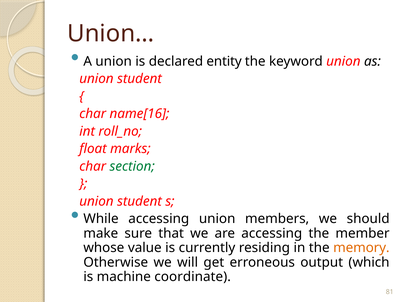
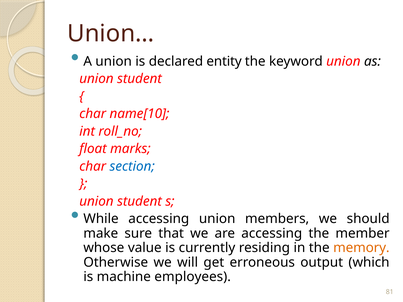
name[16: name[16 -> name[10
section colour: green -> blue
coordinate: coordinate -> employees
